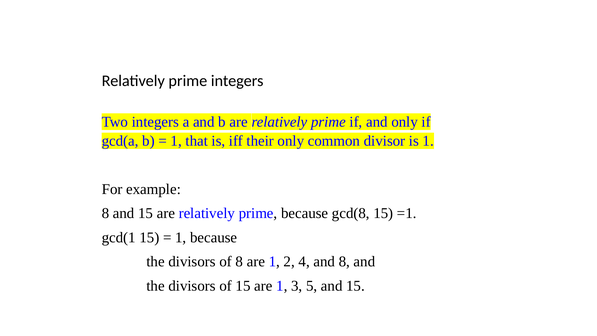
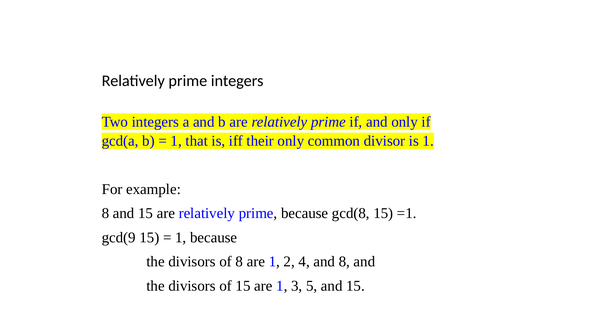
gcd(1: gcd(1 -> gcd(9
